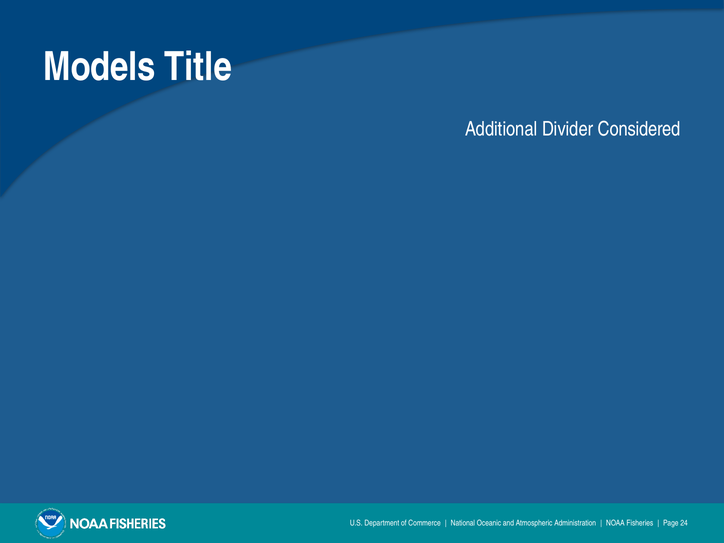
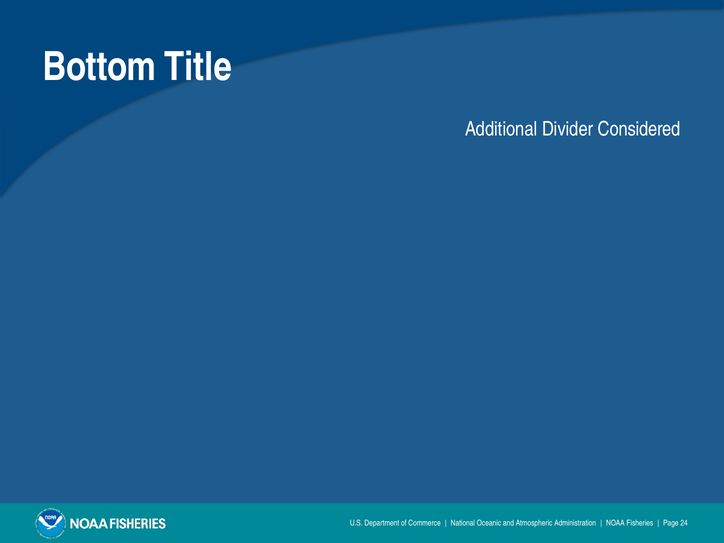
Models: Models -> Bottom
